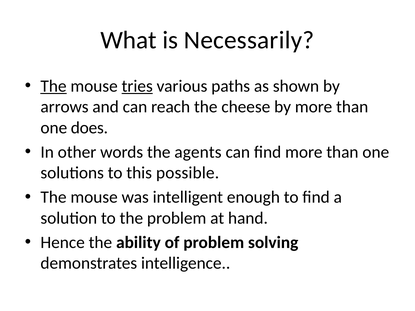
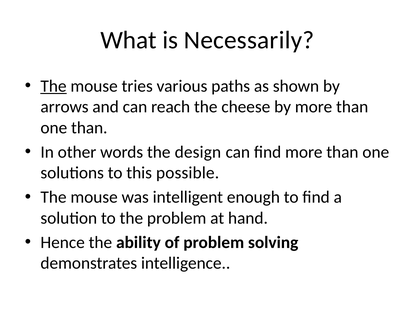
tries underline: present -> none
one does: does -> than
agents: agents -> design
